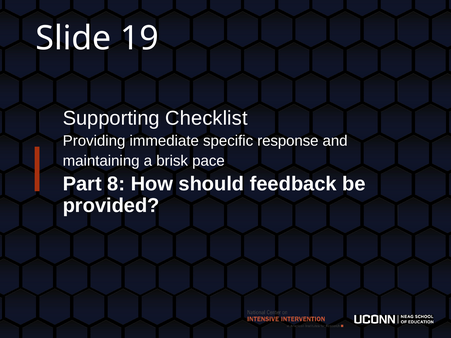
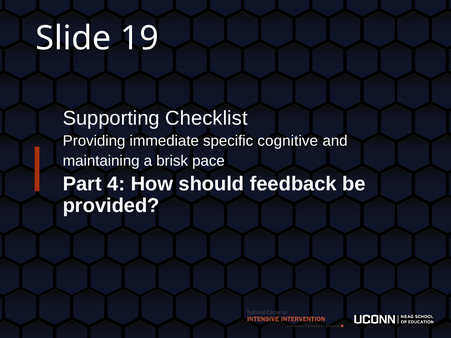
response: response -> cognitive
8: 8 -> 4
